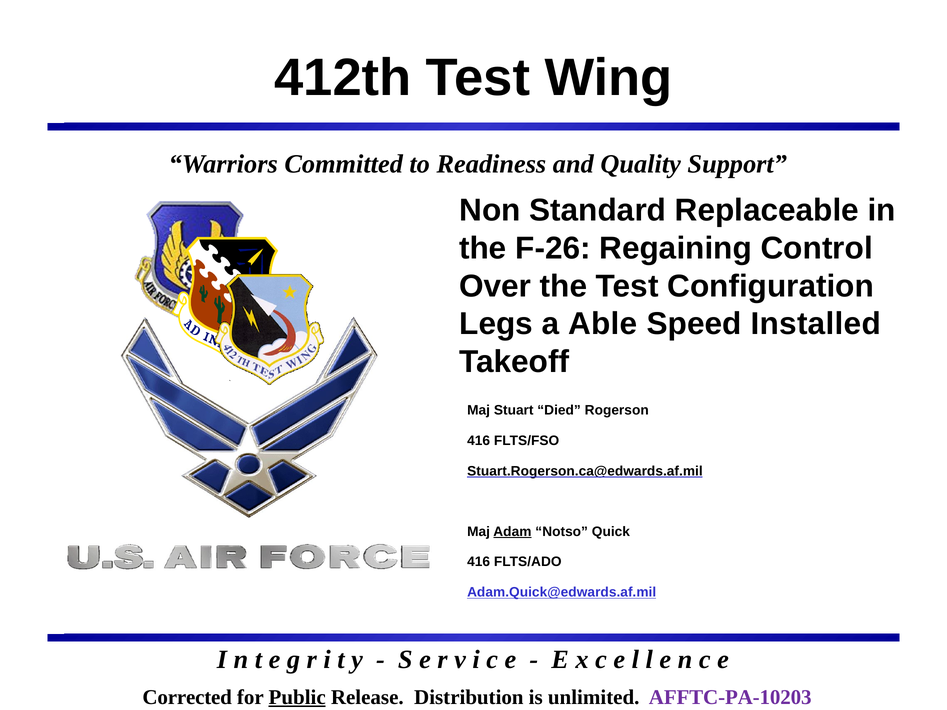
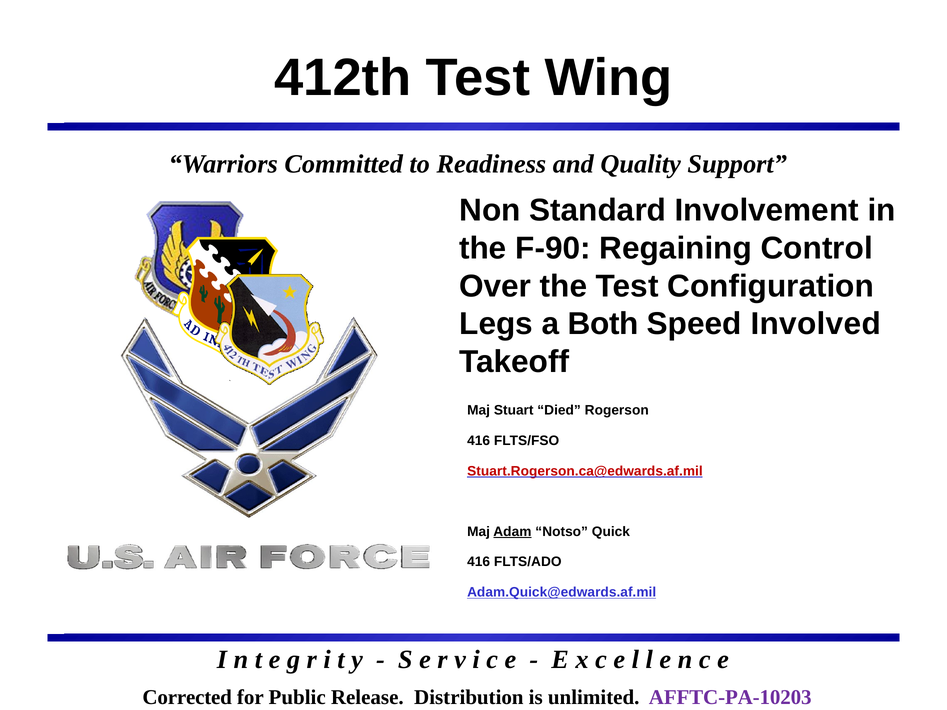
Replaceable: Replaceable -> Involvement
F-26: F-26 -> F-90
Able: Able -> Both
Installed: Installed -> Involved
Stuart.Rogerson.ca@edwards.af.mil colour: black -> red
Public underline: present -> none
